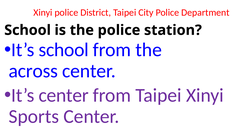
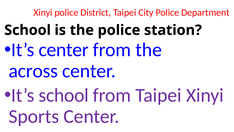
It’s school: school -> center
It’s center: center -> school
